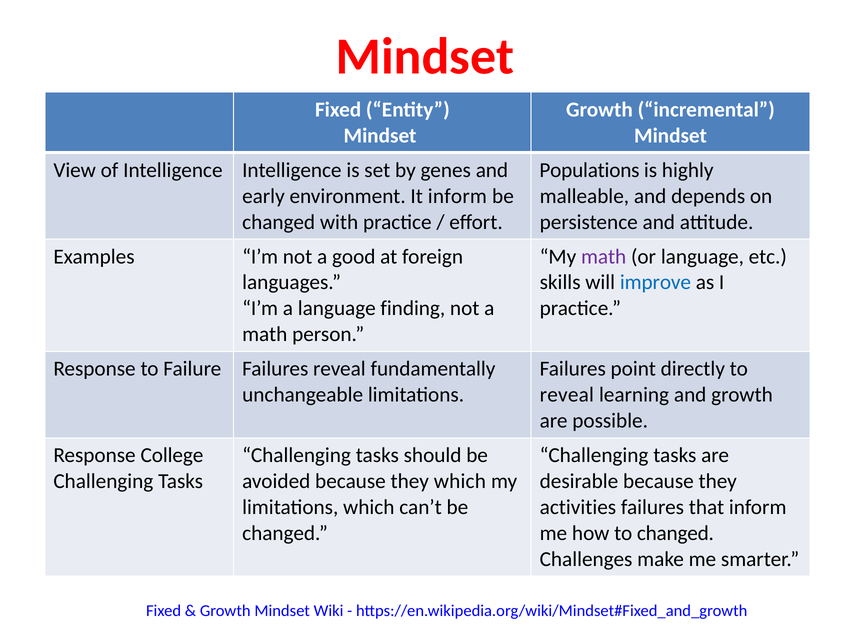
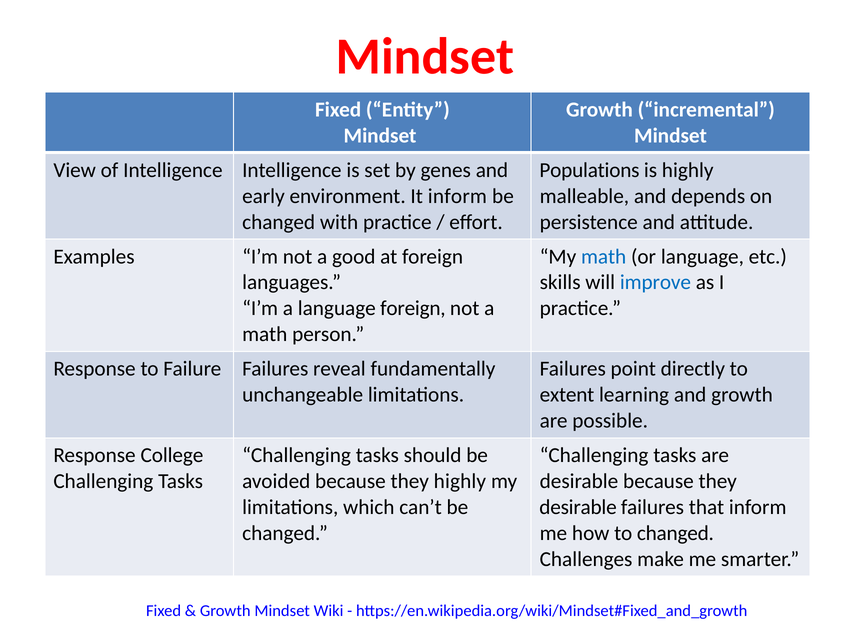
math at (604, 256) colour: purple -> blue
language finding: finding -> foreign
reveal at (567, 395): reveal -> extent
they which: which -> highly
activities at (578, 507): activities -> desirable
